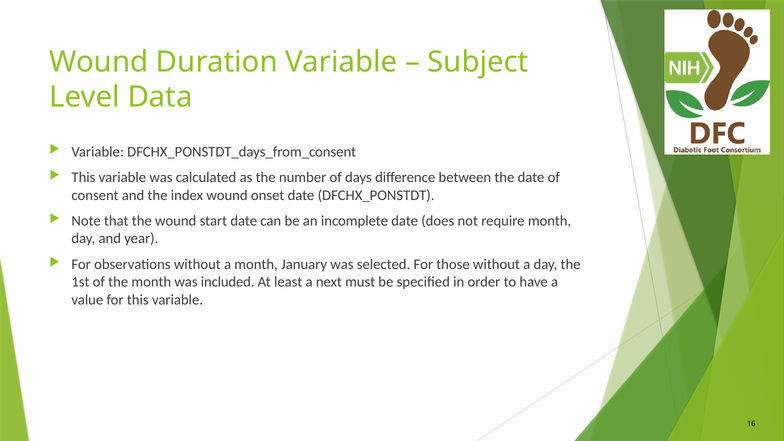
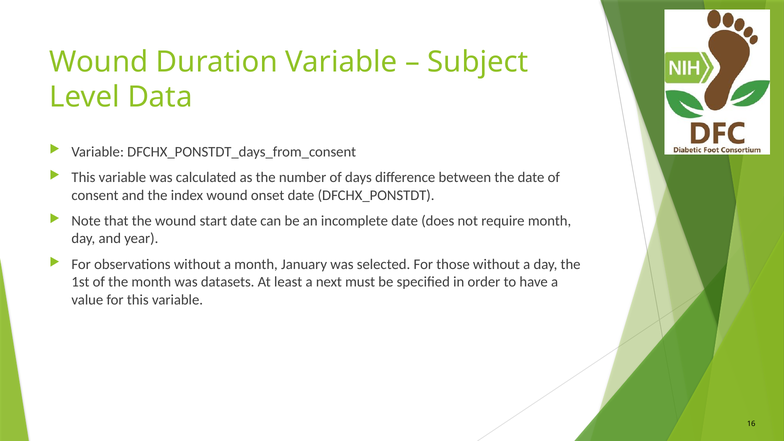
included: included -> datasets
